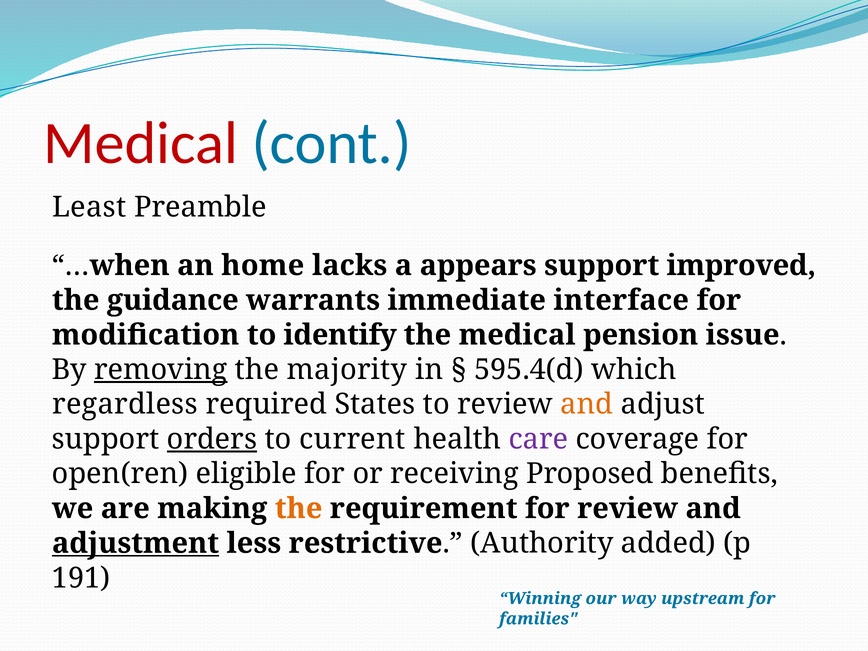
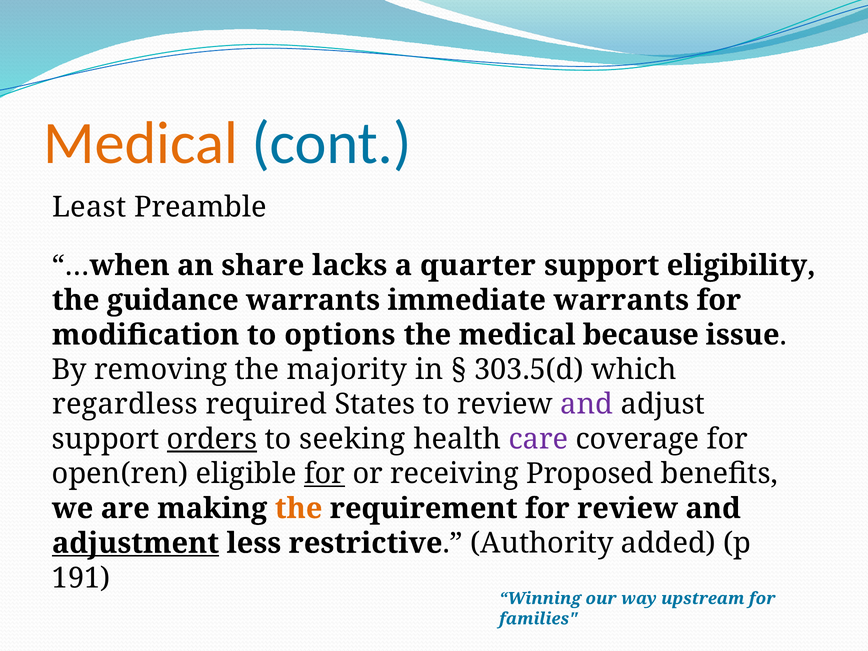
Medical at (141, 143) colour: red -> orange
home: home -> share
appears: appears -> quarter
improved: improved -> eligibility
immediate interface: interface -> warrants
identify: identify -> options
pension: pension -> because
removing underline: present -> none
595.4(d: 595.4(d -> 303.5(d
and at (587, 404) colour: orange -> purple
current: current -> seeking
for at (325, 474) underline: none -> present
